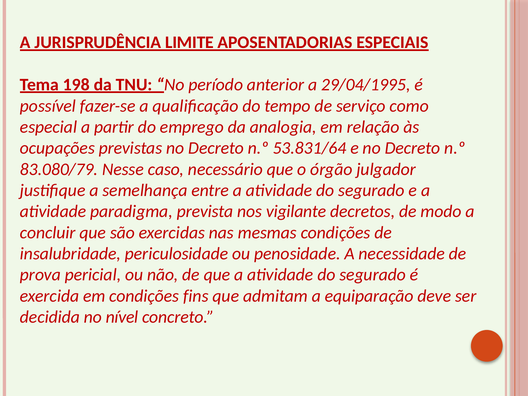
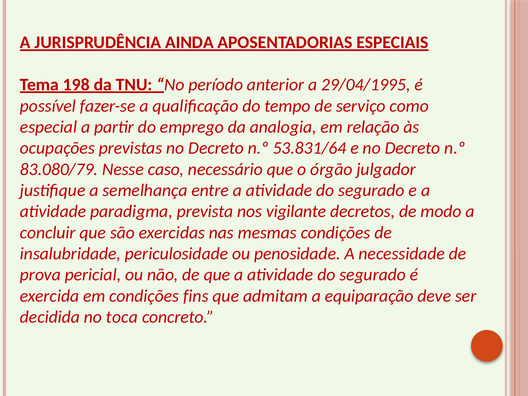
LIMITE: LIMITE -> AINDA
nível: nível -> toca
